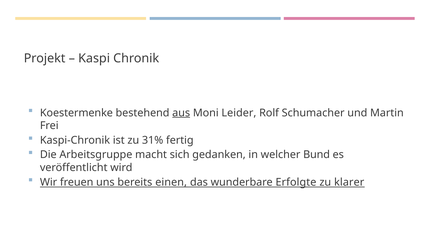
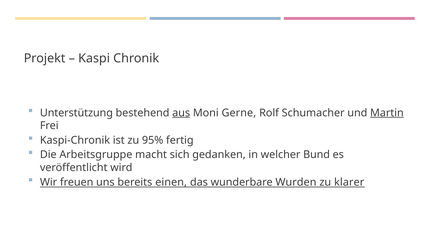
Koestermenke: Koestermenke -> Unterstützung
Leider: Leider -> Gerne
Martin underline: none -> present
31%: 31% -> 95%
Erfolgte: Erfolgte -> Wurden
